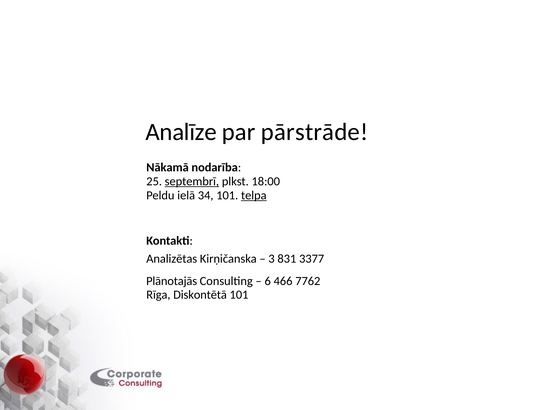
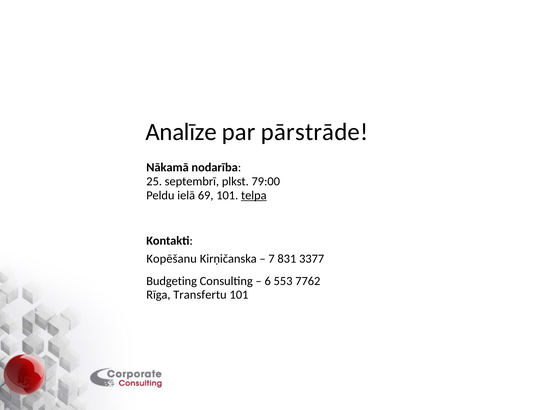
septembrī underline: present -> none
18:00: 18:00 -> 79:00
34: 34 -> 69
Analizētas: Analizētas -> Kopēšanu
3: 3 -> 7
Plānotajās: Plānotajās -> Budgeting
466: 466 -> 553
Diskontētā: Diskontētā -> Transfertu
